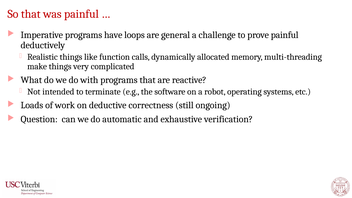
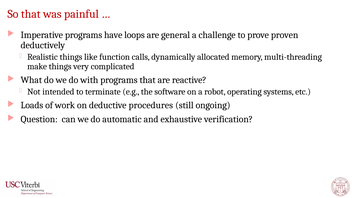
prove painful: painful -> proven
correctness: correctness -> procedures
